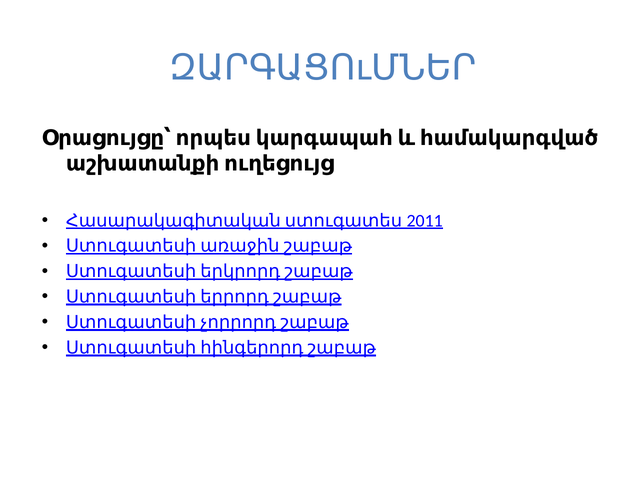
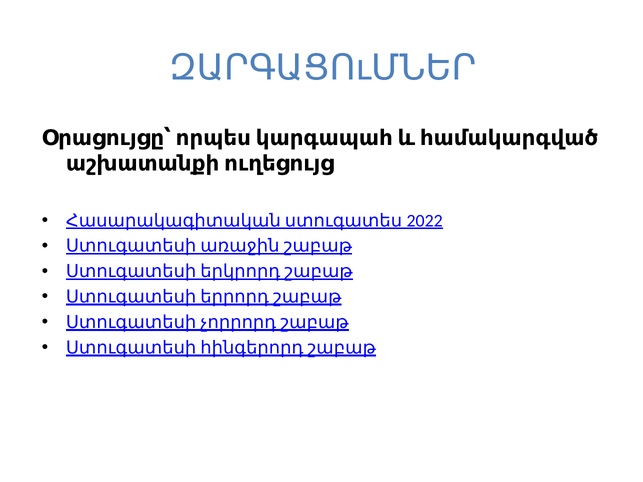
2011: 2011 -> 2022
